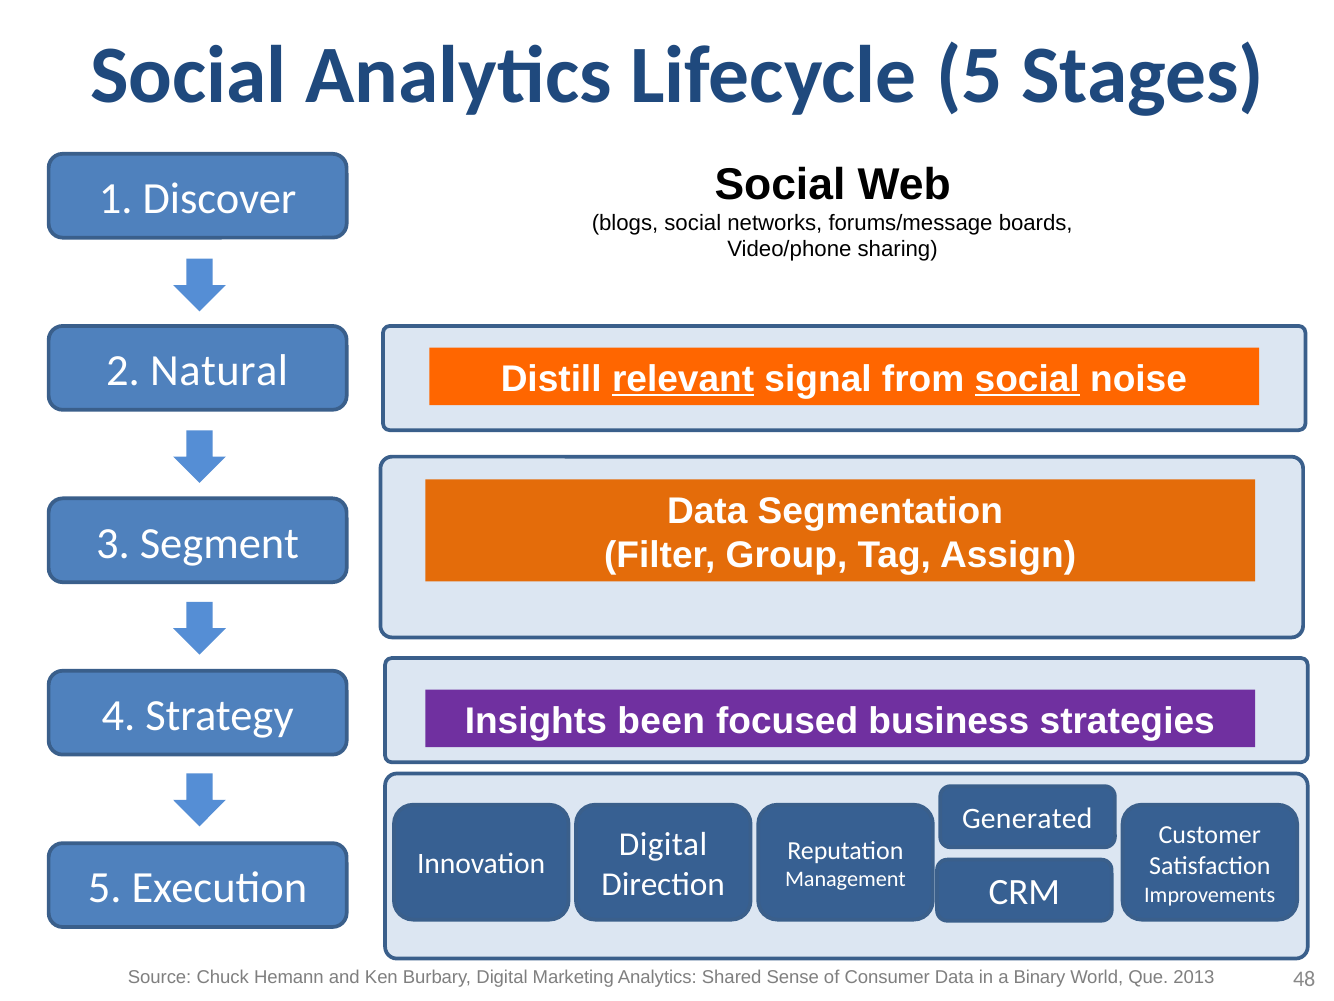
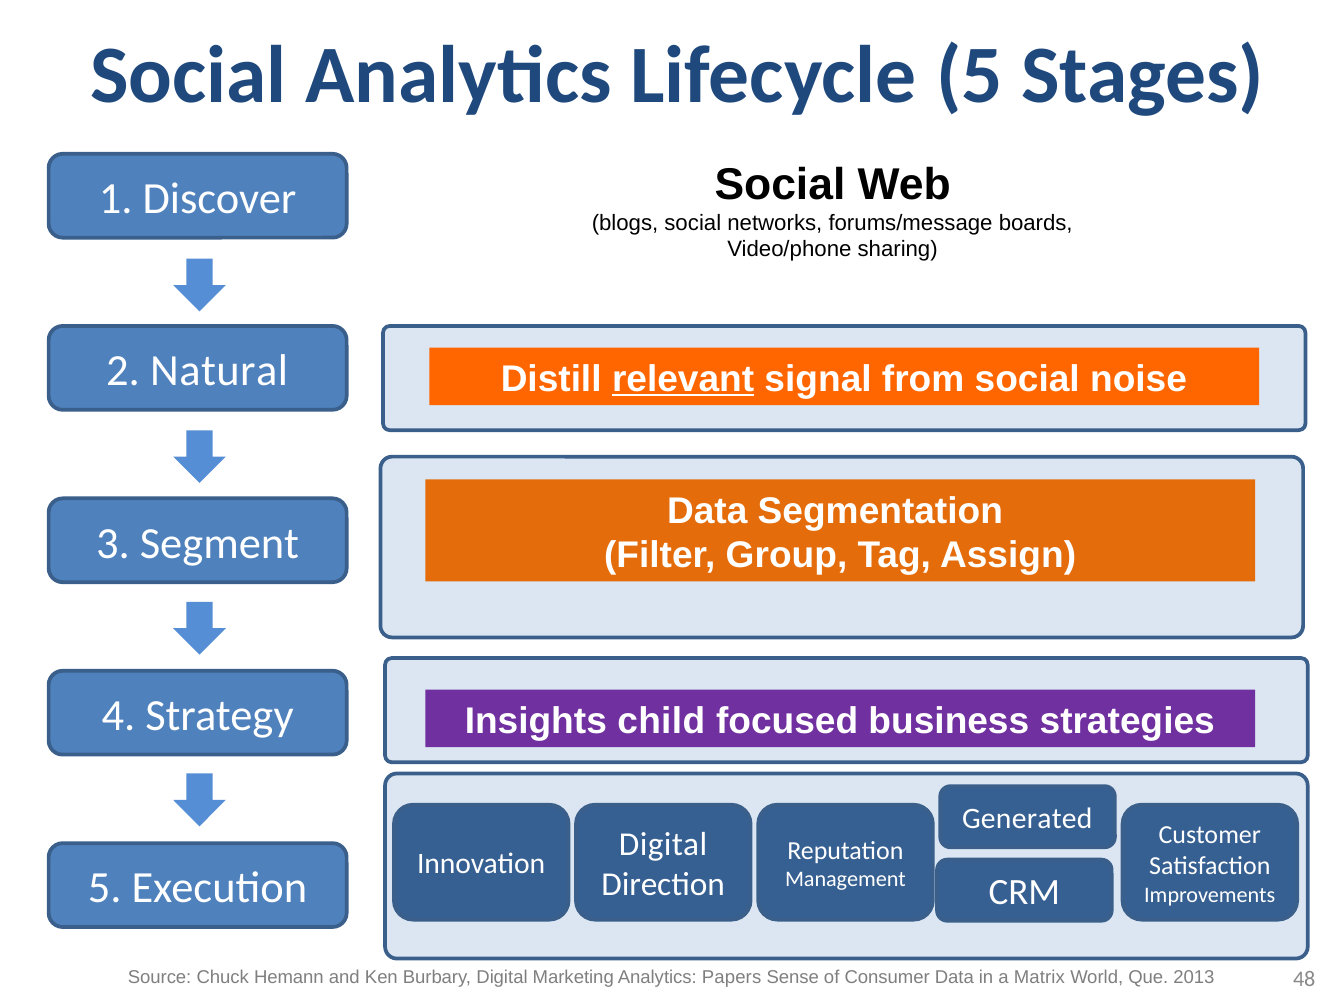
social at (1027, 379) underline: present -> none
been: been -> child
Shared: Shared -> Papers
Binary: Binary -> Matrix
